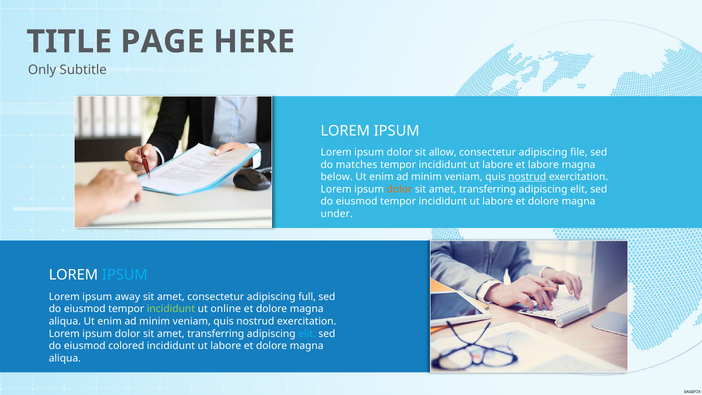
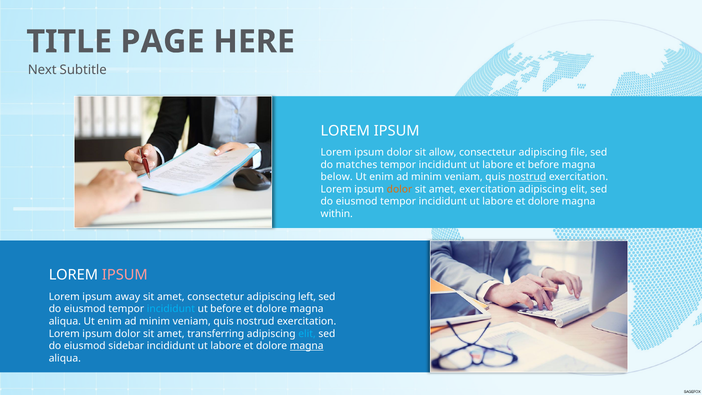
Only: Only -> Next
et labore: labore -> before
transferring at (488, 189): transferring -> exercitation
under: under -> within
IPSUM at (125, 275) colour: light blue -> pink
full: full -> left
incididunt at (171, 309) colour: light green -> light blue
ut online: online -> before
colored: colored -> sidebar
magna at (307, 346) underline: none -> present
